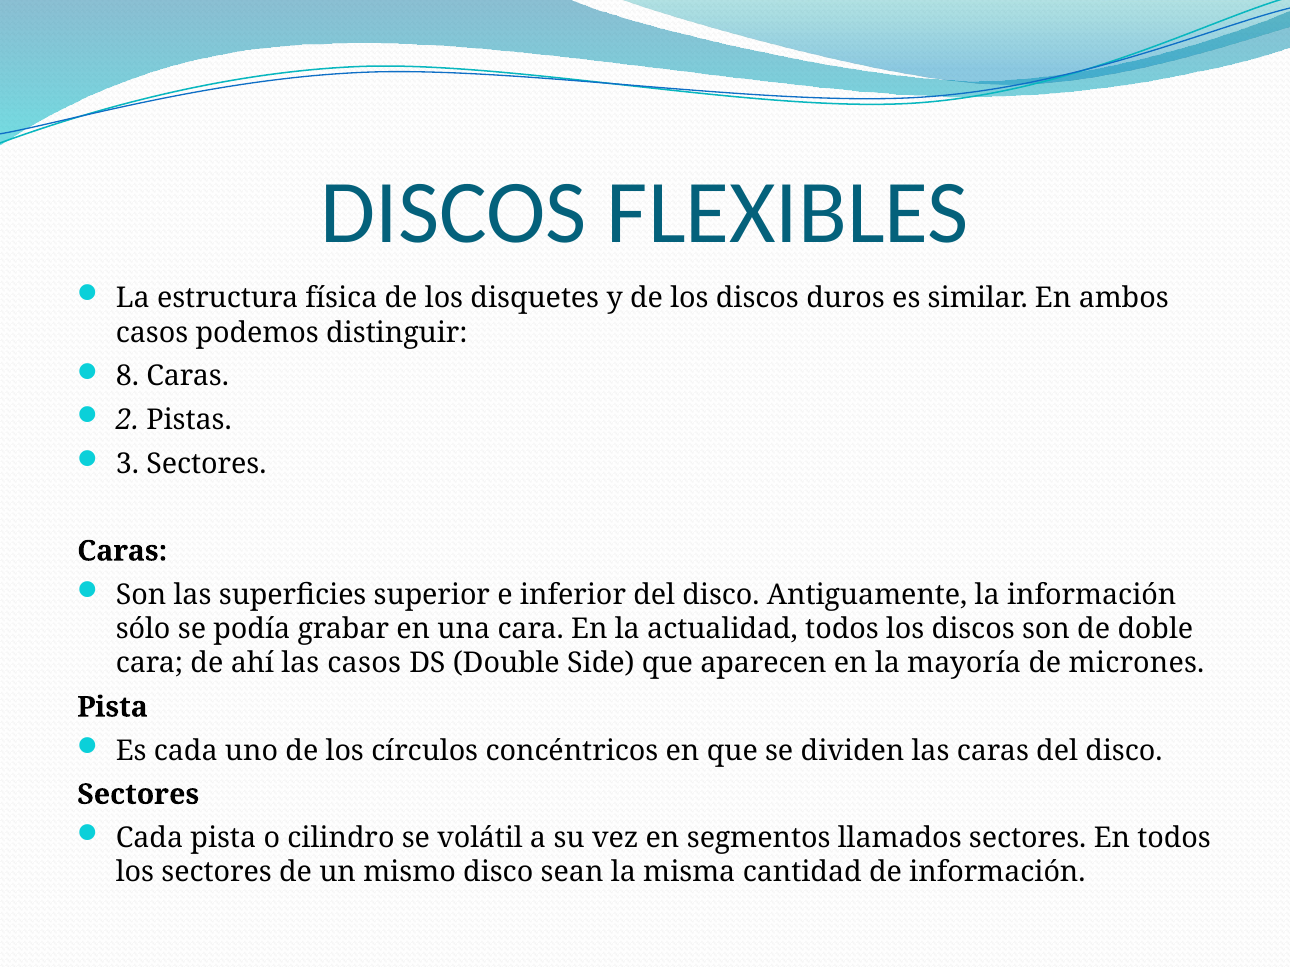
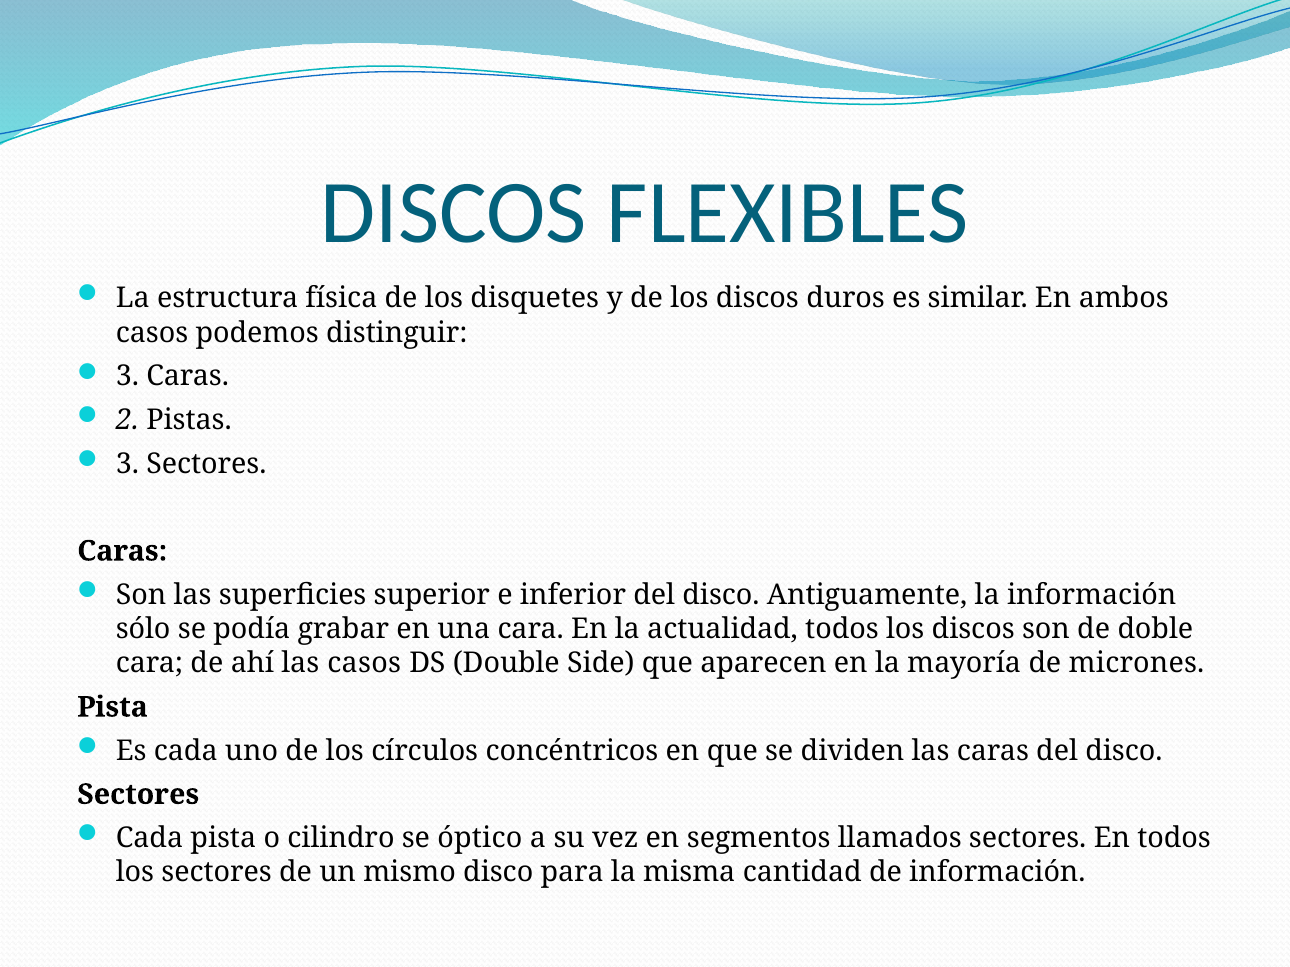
8 at (127, 377): 8 -> 3
volátil: volátil -> óptico
sean: sean -> para
